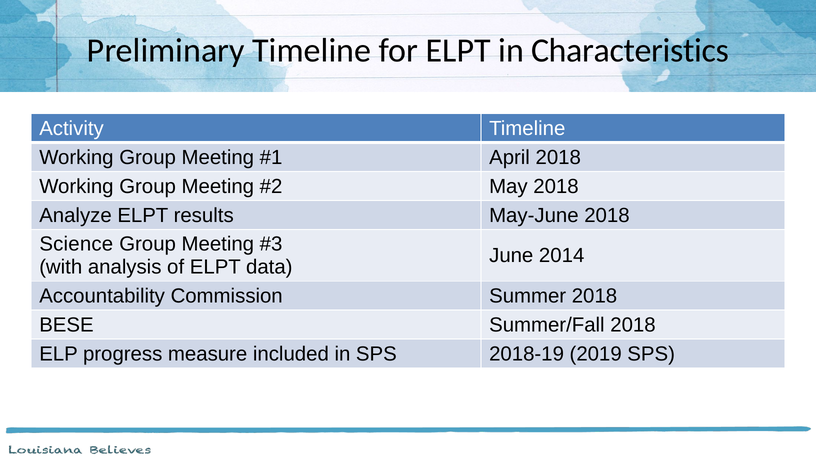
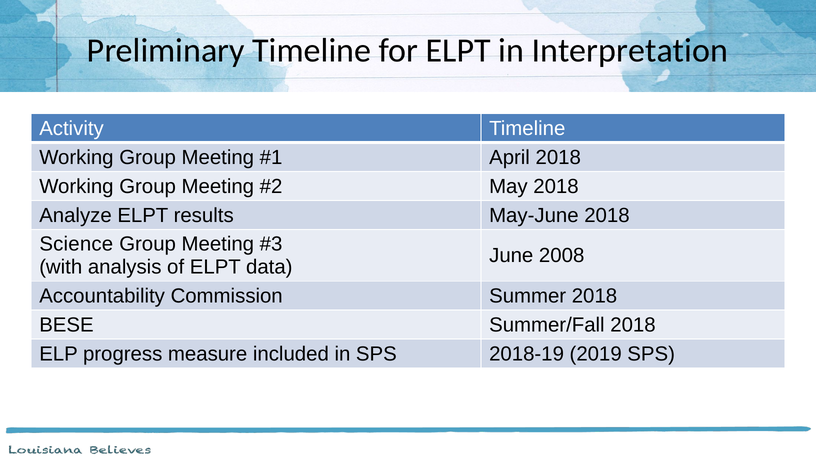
Characteristics: Characteristics -> Interpretation
2014: 2014 -> 2008
